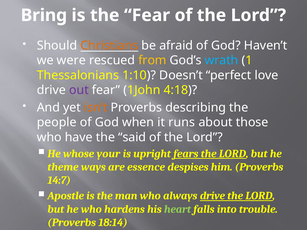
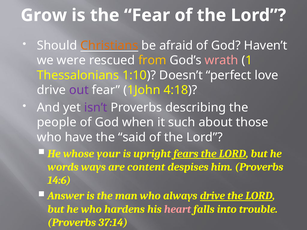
Bring: Bring -> Grow
wrath colour: light blue -> pink
isn’t colour: orange -> purple
runs: runs -> such
theme: theme -> words
essence: essence -> content
14:7: 14:7 -> 14:6
Apostle: Apostle -> Answer
heart colour: light green -> pink
18:14: 18:14 -> 37:14
